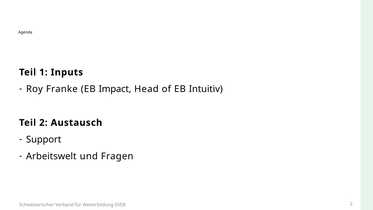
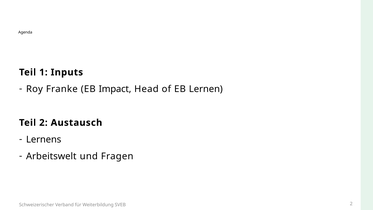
Intuitiv: Intuitiv -> Lernen
Support: Support -> Lernens
